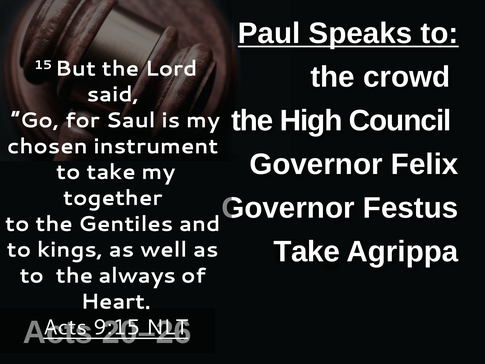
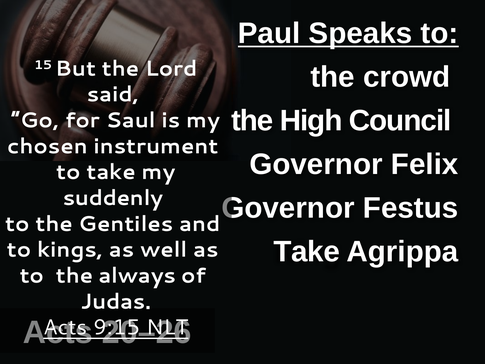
together: together -> suddenly
Heart: Heart -> Judas
